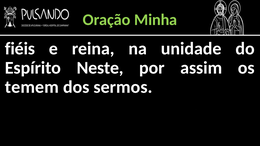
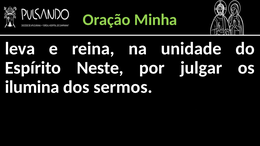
fiéis: fiéis -> leva
assim: assim -> julgar
temem: temem -> ilumina
